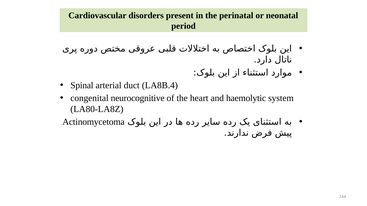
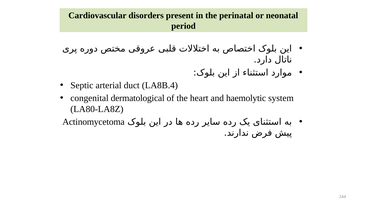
Spinal: Spinal -> Septic
neurocognitive: neurocognitive -> dermatological
